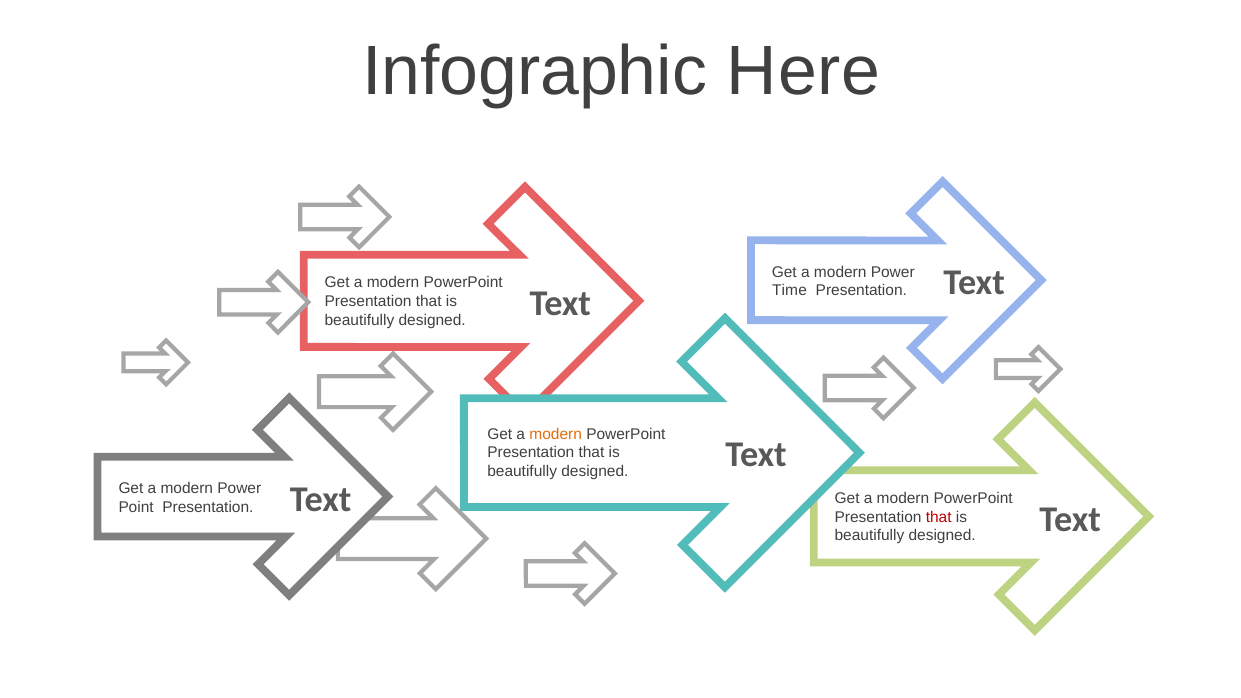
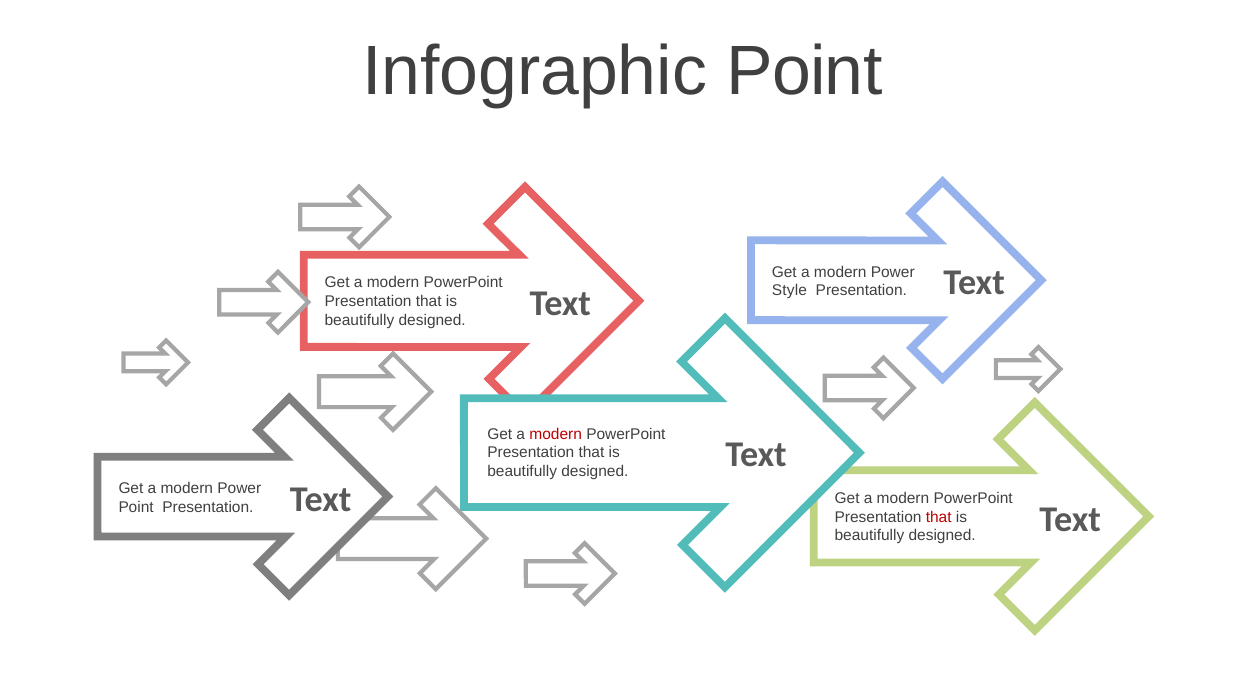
Infographic Here: Here -> Point
Time: Time -> Style
modern at (556, 434) colour: orange -> red
